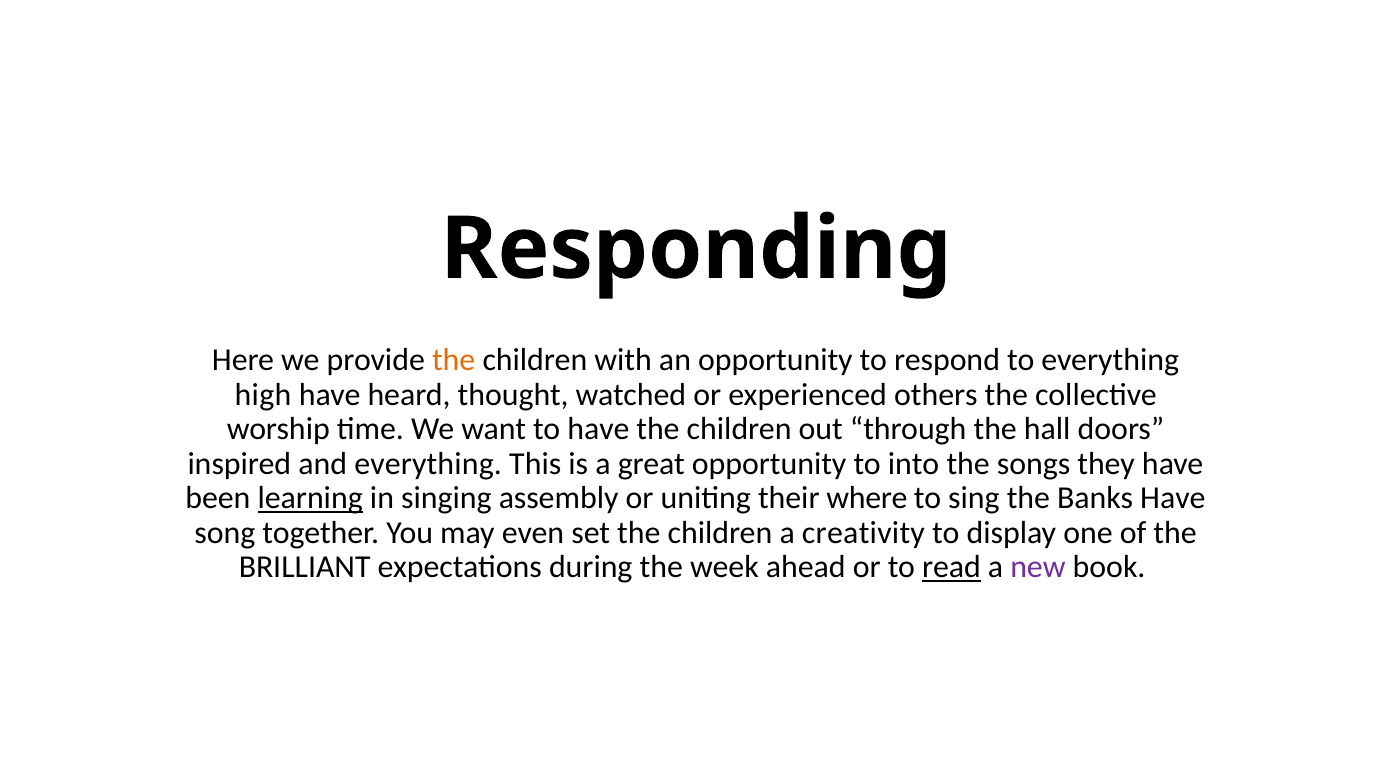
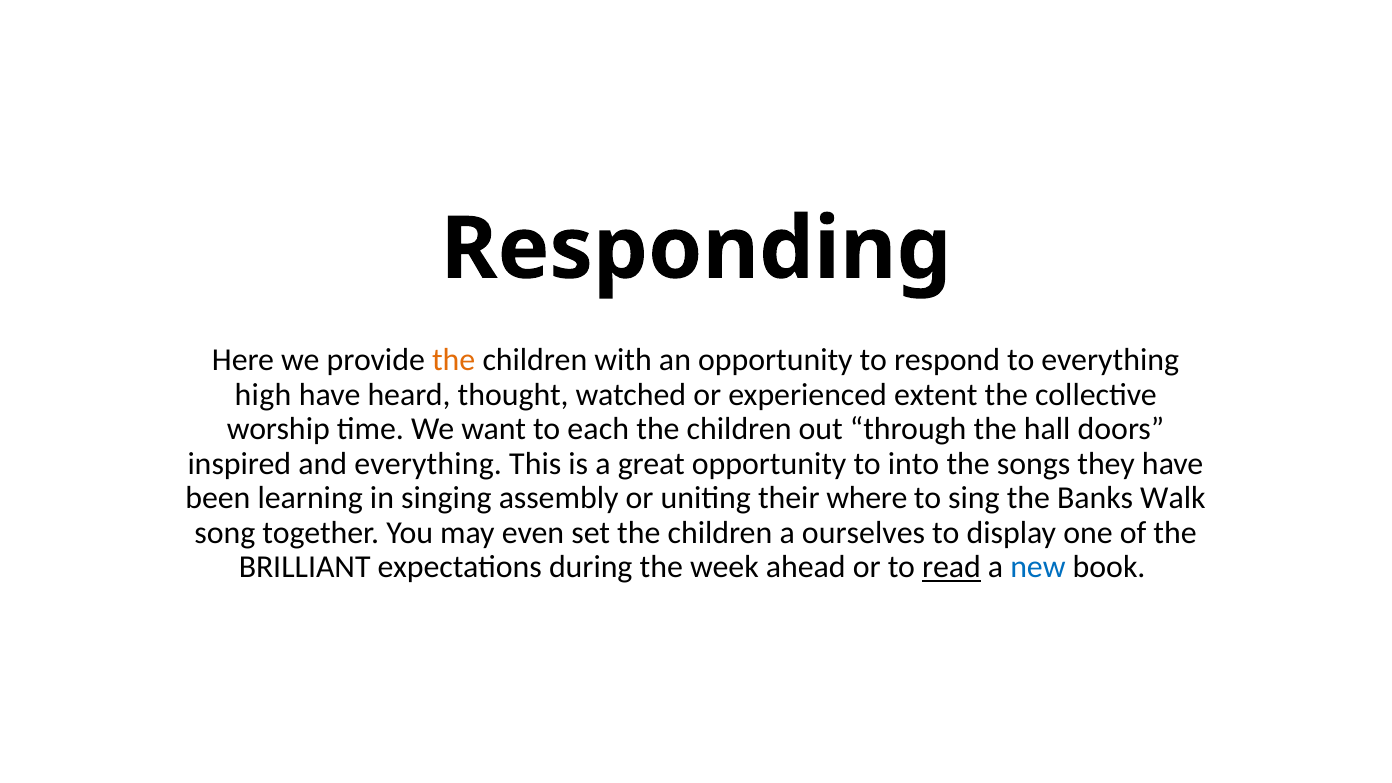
others: others -> extent
to have: have -> each
learning underline: present -> none
Banks Have: Have -> Walk
creativity: creativity -> ourselves
new colour: purple -> blue
